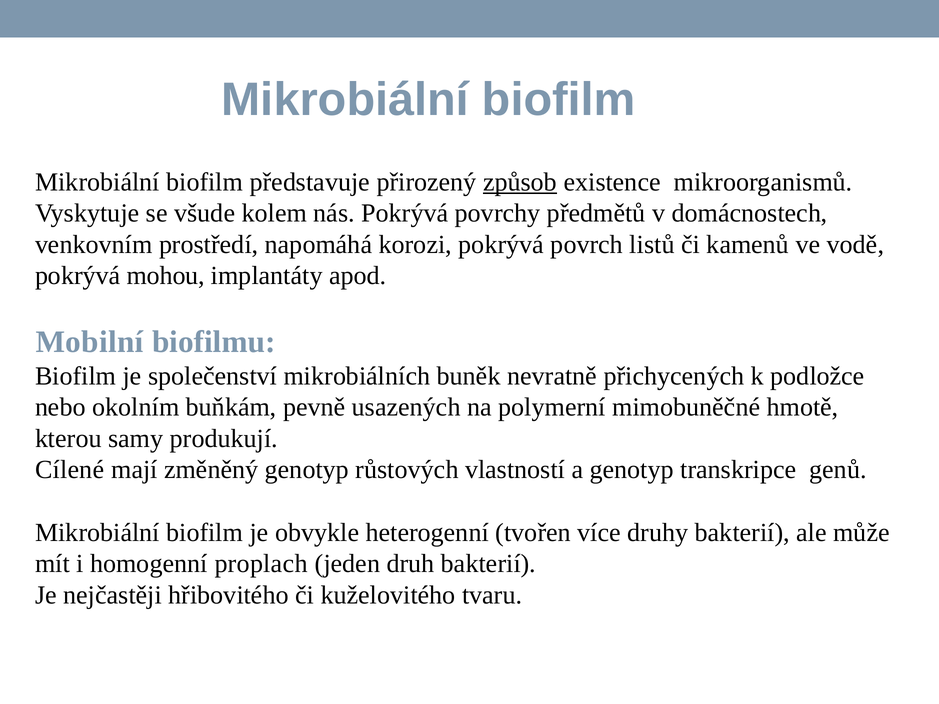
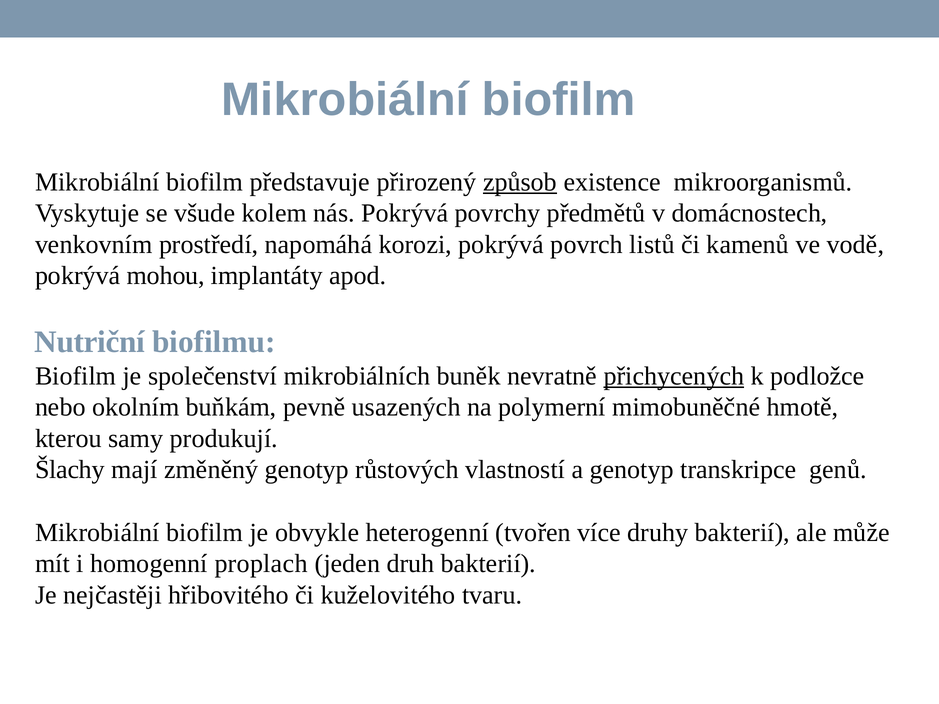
Mobilní: Mobilní -> Nutriční
přichycených underline: none -> present
Cílené: Cílené -> Šlachy
